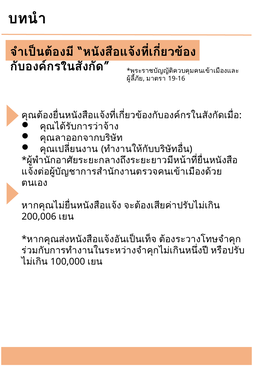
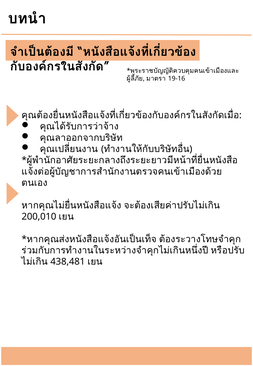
200,006: 200,006 -> 200,010
100,000: 100,000 -> 438,481
